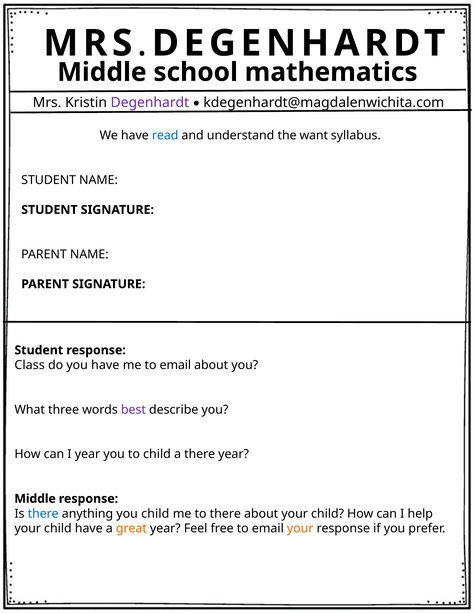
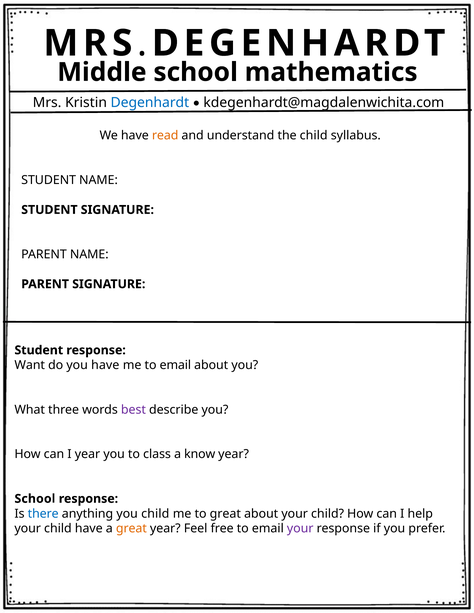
Degenhardt at (150, 103) colour: purple -> blue
read colour: blue -> orange
the want: want -> child
Class: Class -> Want
to child: child -> class
a there: there -> know
Middle at (35, 499): Middle -> School
to there: there -> great
your at (300, 529) colour: orange -> purple
